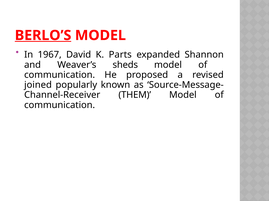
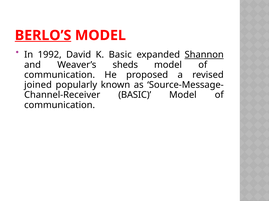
1967: 1967 -> 1992
K Parts: Parts -> Basic
Shannon underline: none -> present
THEM at (135, 95): THEM -> BASIC
